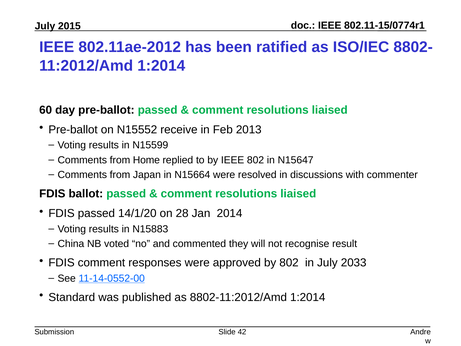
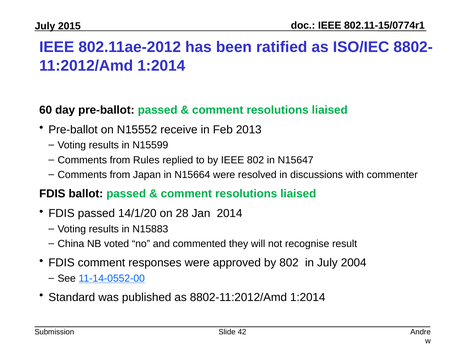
Home: Home -> Rules
2033: 2033 -> 2004
